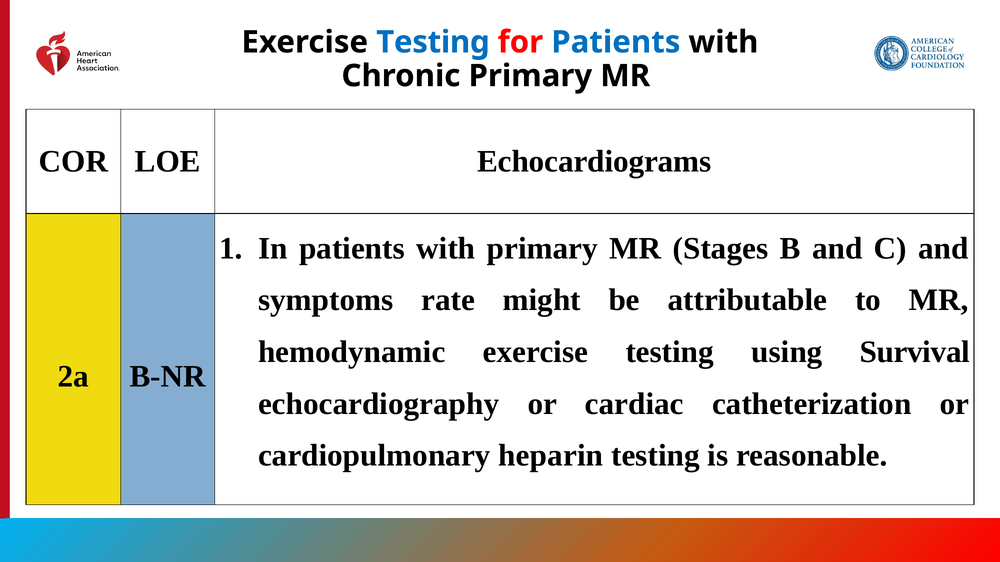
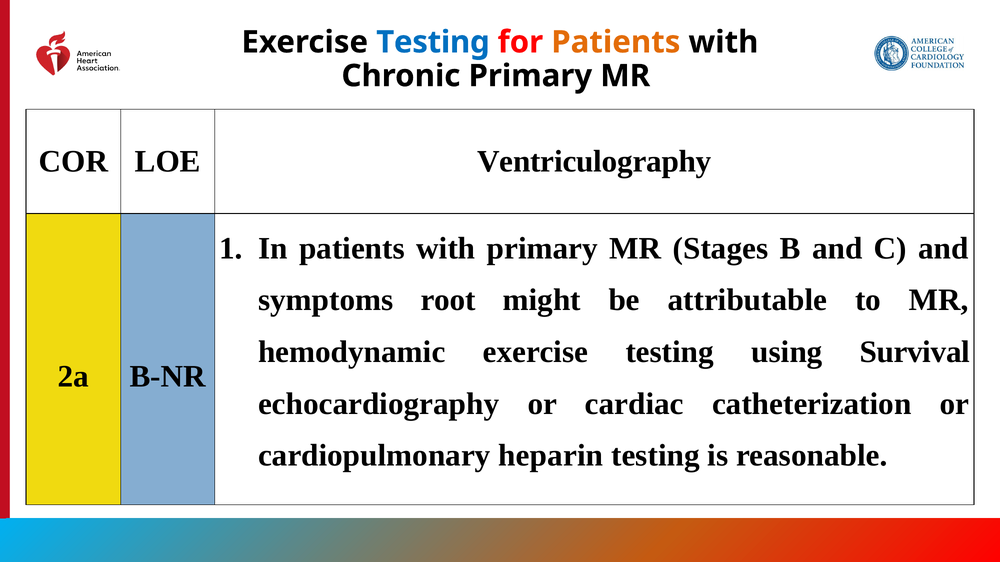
Patients at (616, 42) colour: blue -> orange
Echocardiograms: Echocardiograms -> Ventriculography
rate: rate -> root
